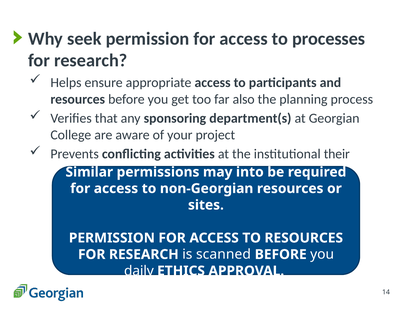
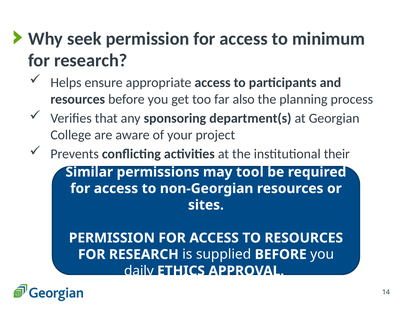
processes: processes -> minimum
into: into -> tool
scanned: scanned -> supplied
